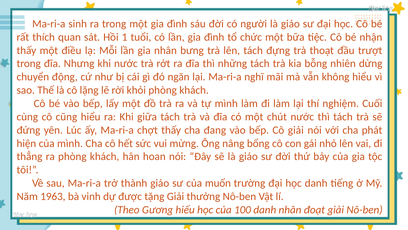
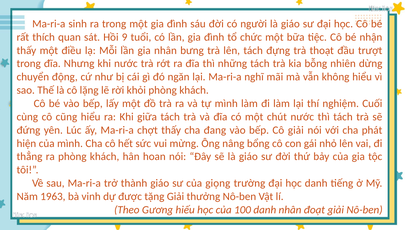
1: 1 -> 9
muốn: muốn -> giọng
